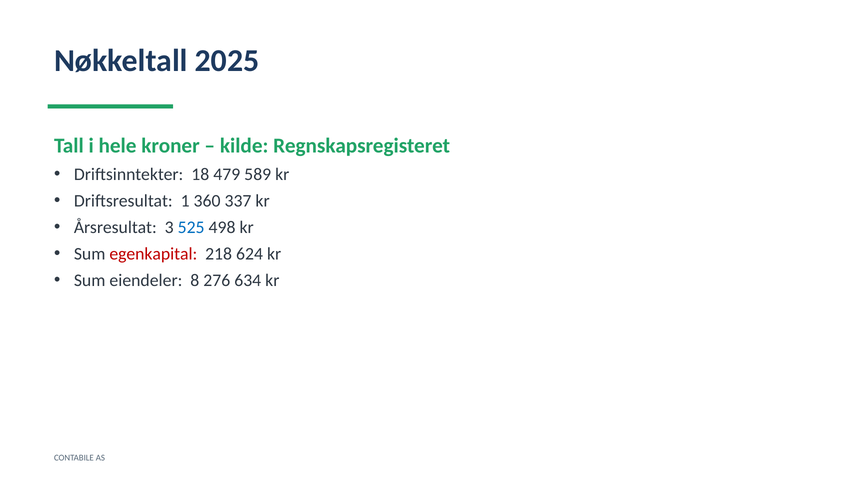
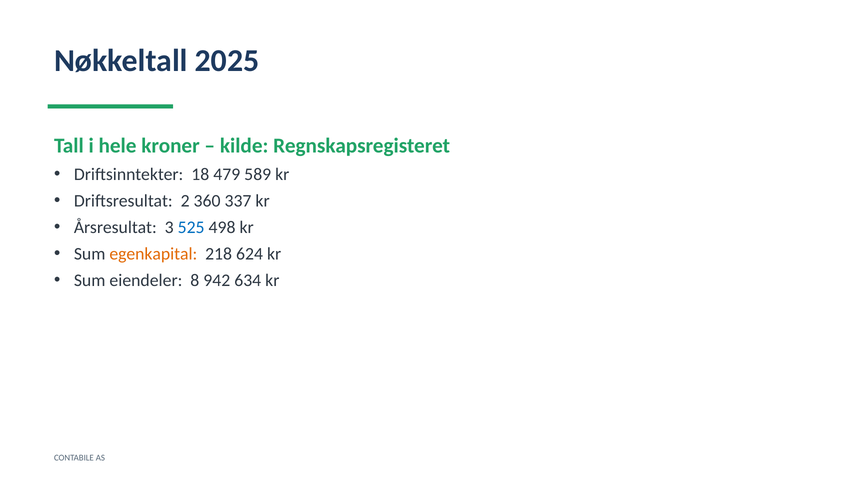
1: 1 -> 2
egenkapital colour: red -> orange
276: 276 -> 942
